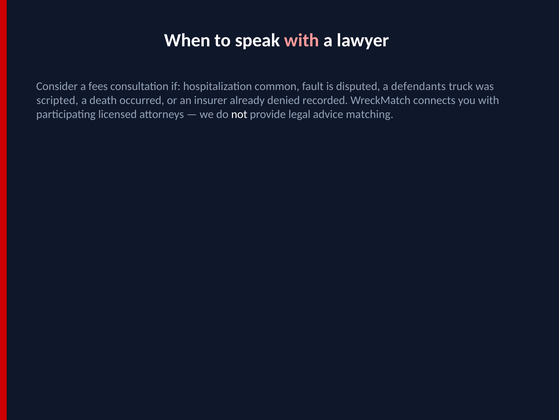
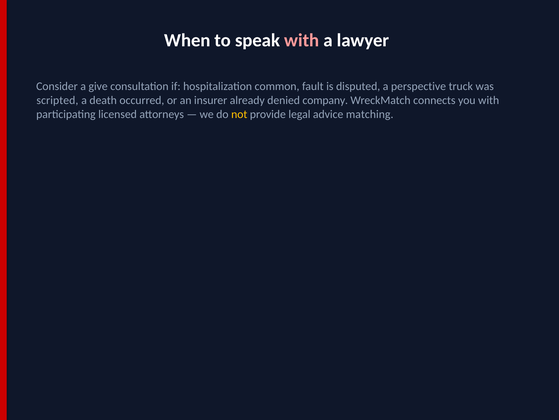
fees: fees -> give
defendants: defendants -> perspective
recorded: recorded -> company
not colour: white -> yellow
